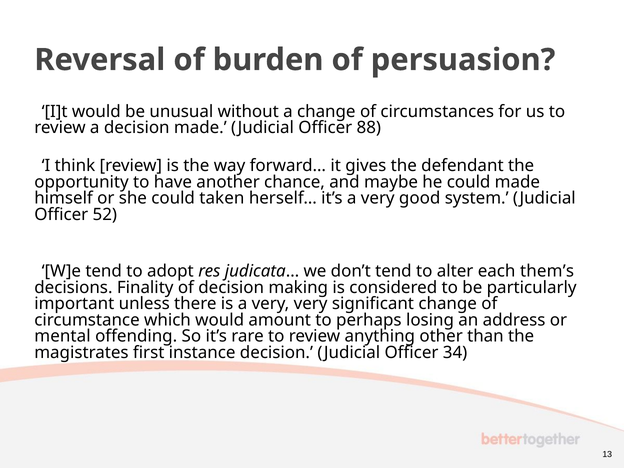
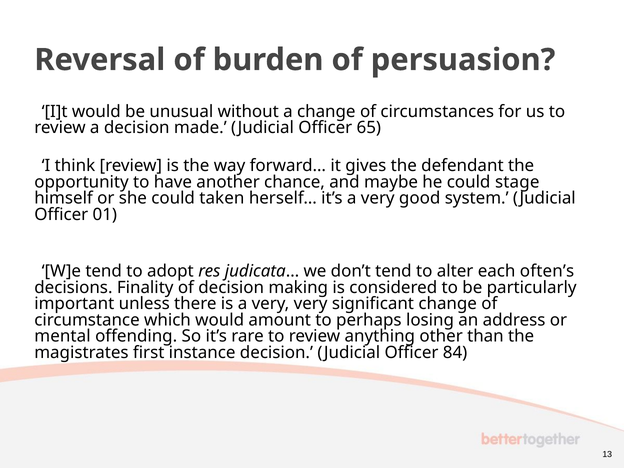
88: 88 -> 65
could made: made -> stage
52: 52 -> 01
them’s: them’s -> often’s
34: 34 -> 84
